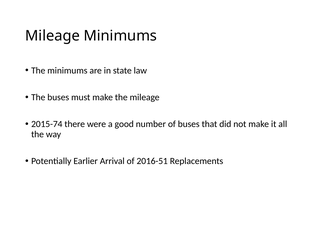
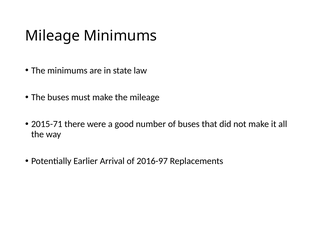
2015-74: 2015-74 -> 2015-71
2016-51: 2016-51 -> 2016-97
